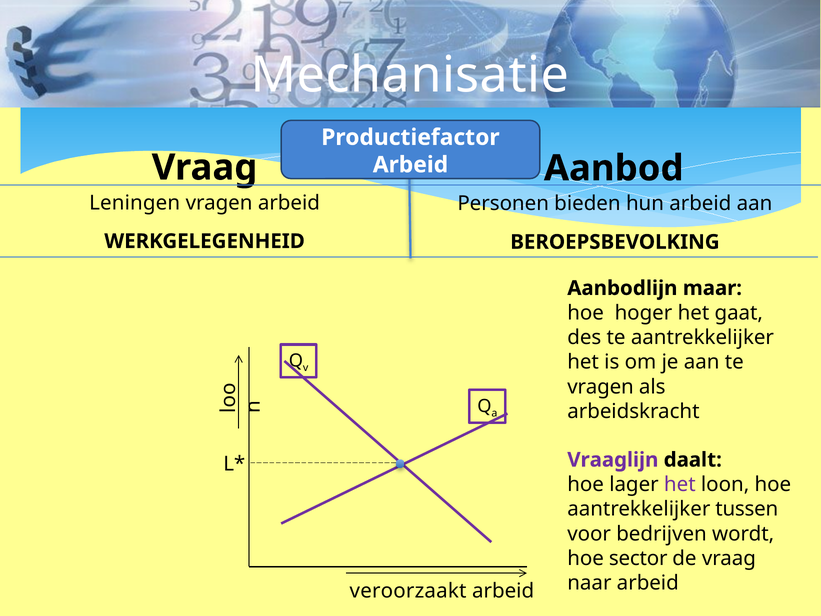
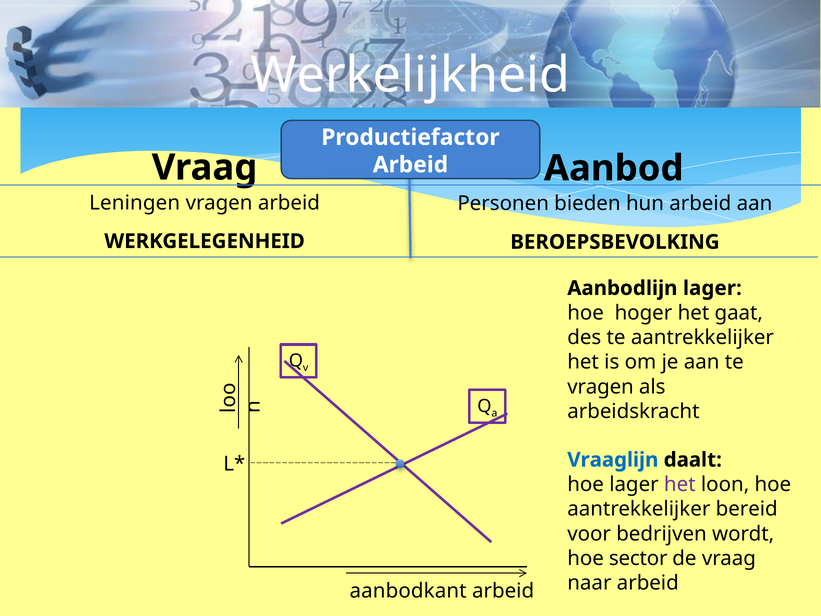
Mechanisatie: Mechanisatie -> Werkelijkheid
Aanbodlijn maar: maar -> lager
Vraaglijn colour: purple -> blue
tussen: tussen -> bereid
veroorzaakt: veroorzaakt -> aanbodkant
